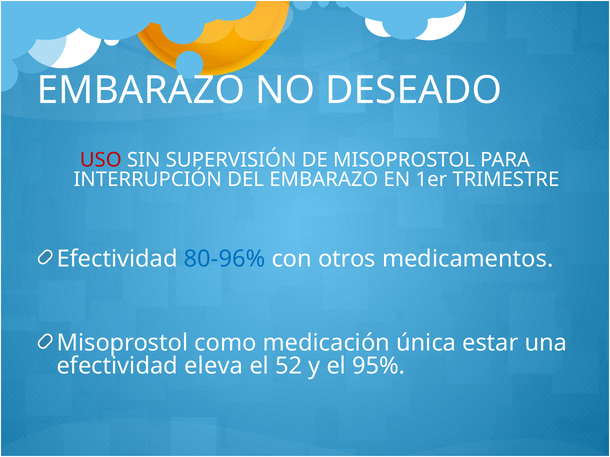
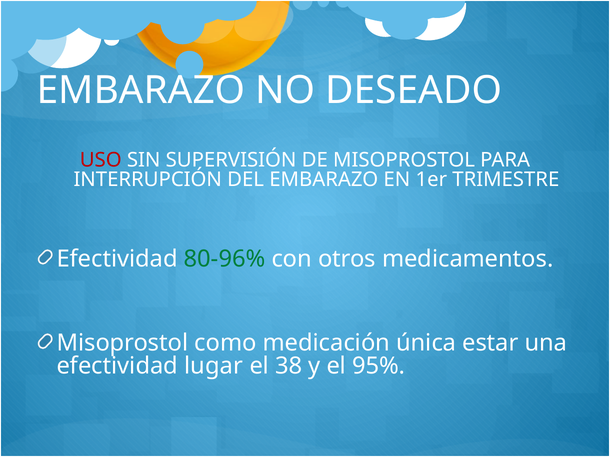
80-96% colour: blue -> green
eleva: eleva -> lugar
52: 52 -> 38
